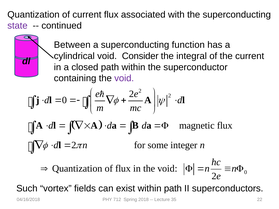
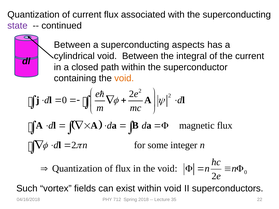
function: function -> aspects
void Consider: Consider -> Between
void at (124, 78) colour: purple -> orange
within path: path -> void
